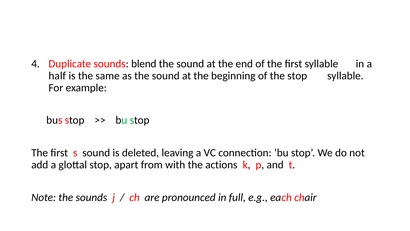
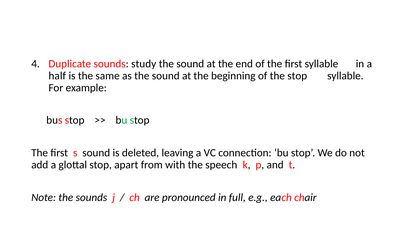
blend: blend -> study
actions: actions -> speech
